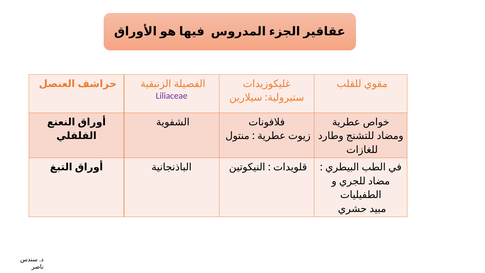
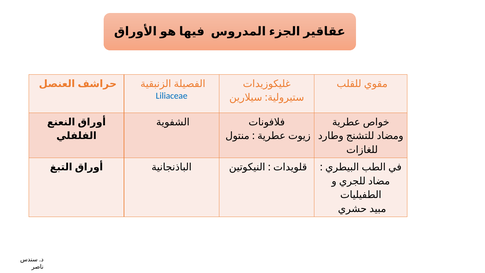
Liliaceae colour: purple -> blue
